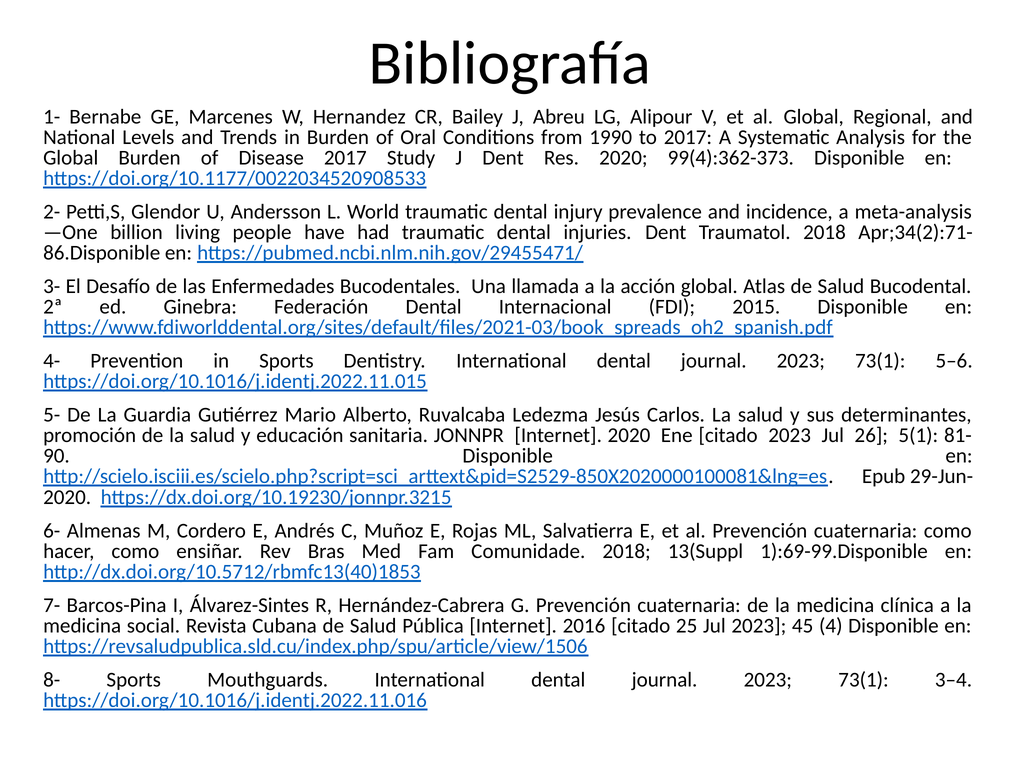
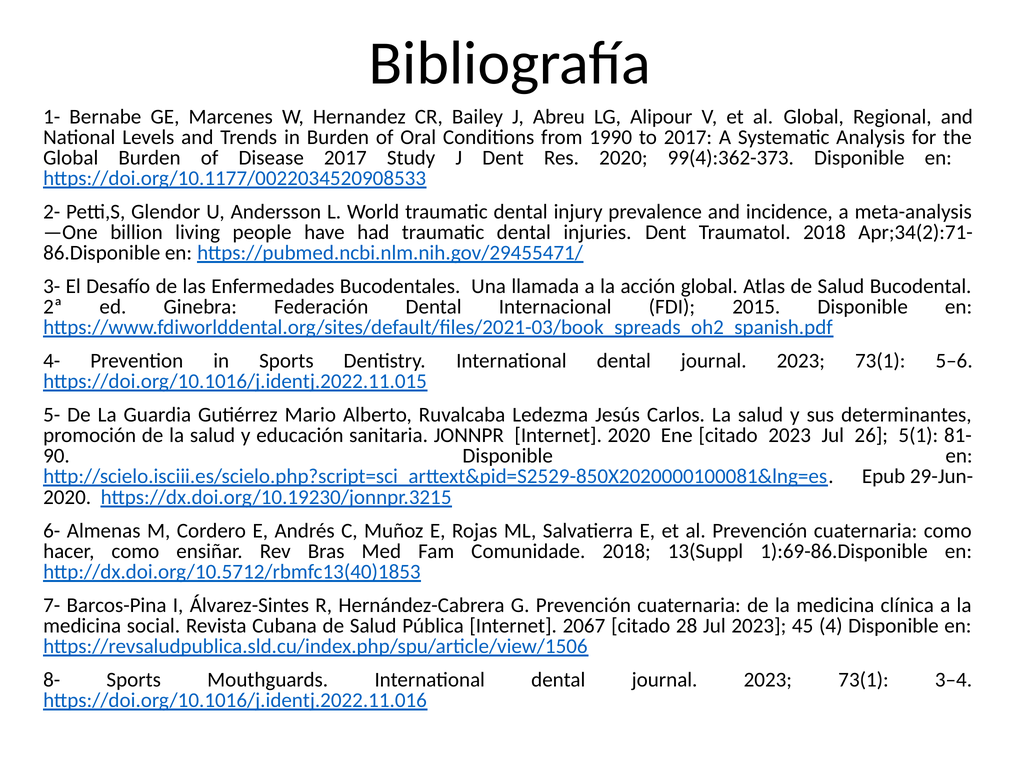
1):69-99.Disponible: 1):69-99.Disponible -> 1):69-86.Disponible
2016: 2016 -> 2067
25: 25 -> 28
